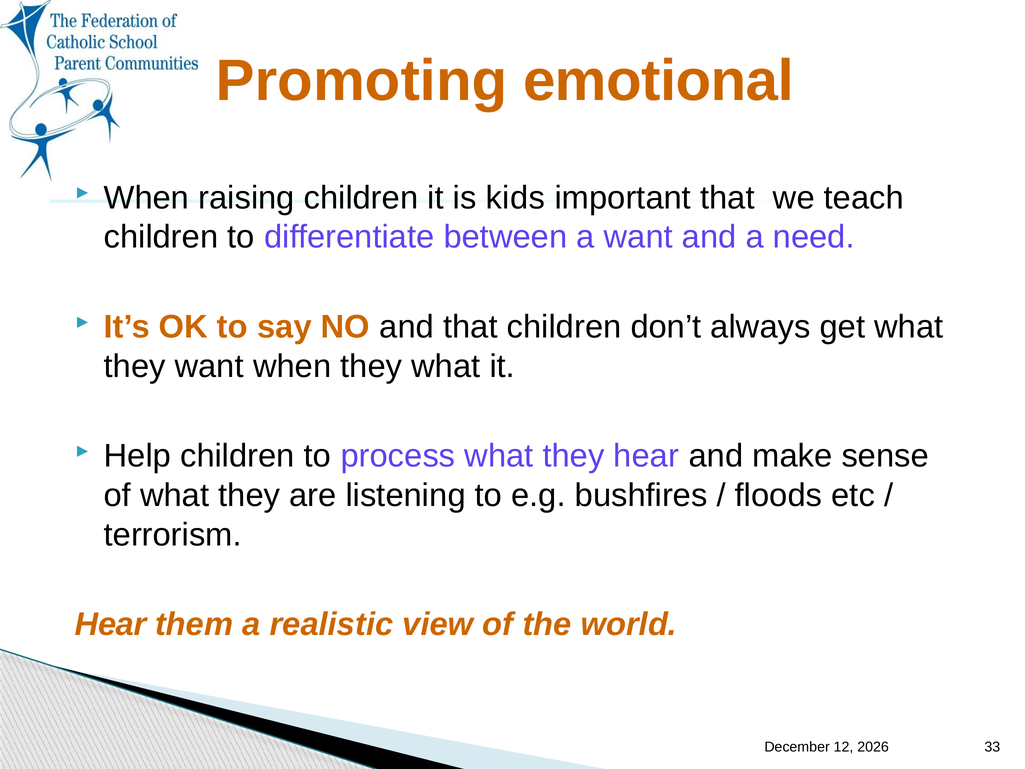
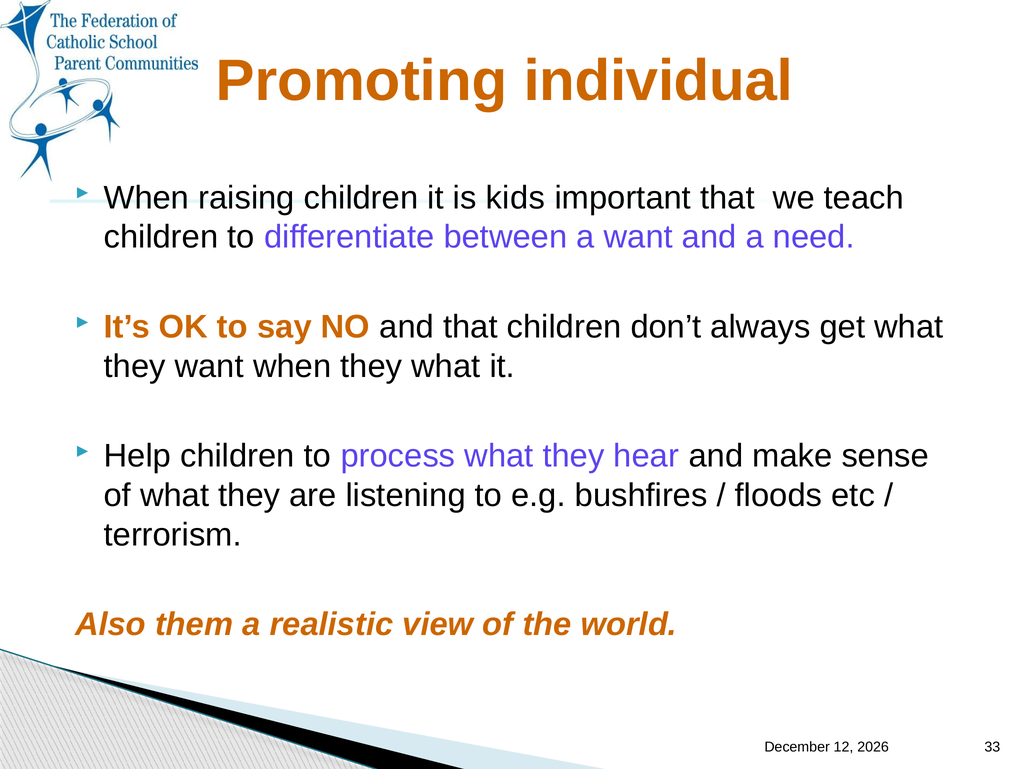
emotional: emotional -> individual
Hear at (111, 624): Hear -> Also
